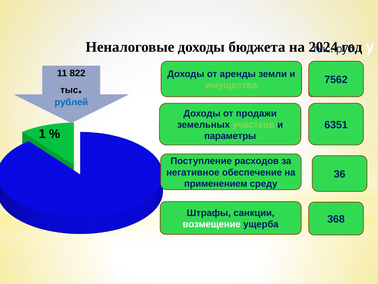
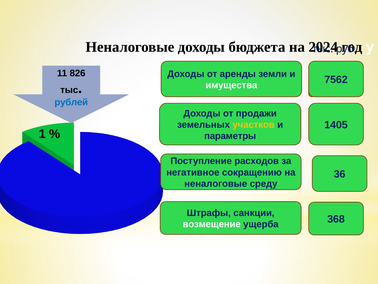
822: 822 -> 826
имущества colour: light green -> white
6351: 6351 -> 1405
участков colour: light green -> yellow
обеспечение: обеспечение -> сокращению
применением at (216, 183): применением -> неналоговые
